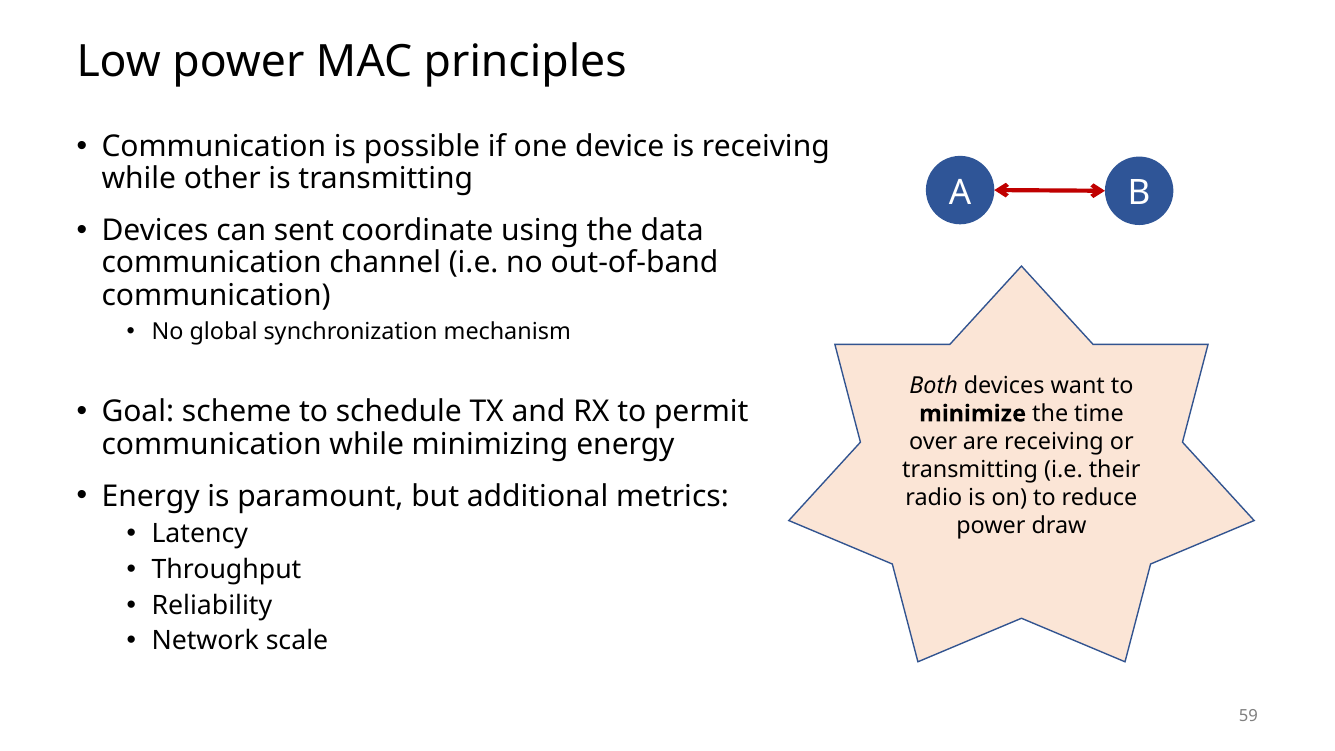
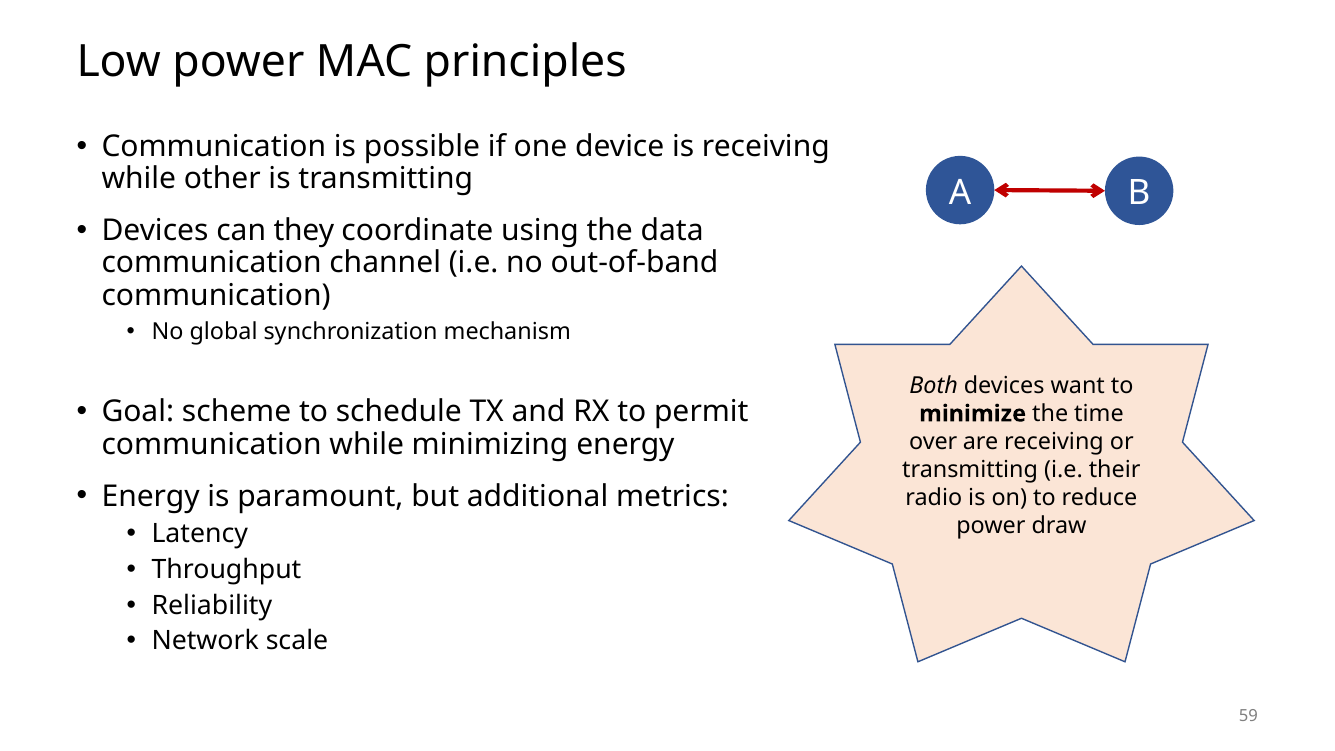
sent: sent -> they
